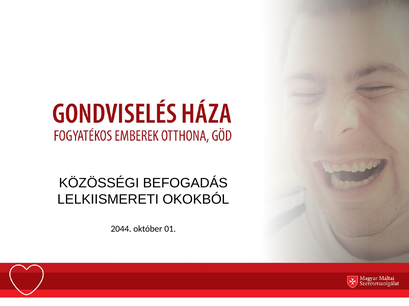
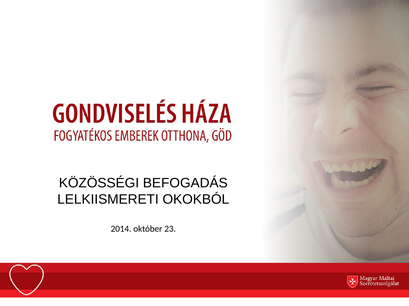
2044: 2044 -> 2014
01: 01 -> 23
